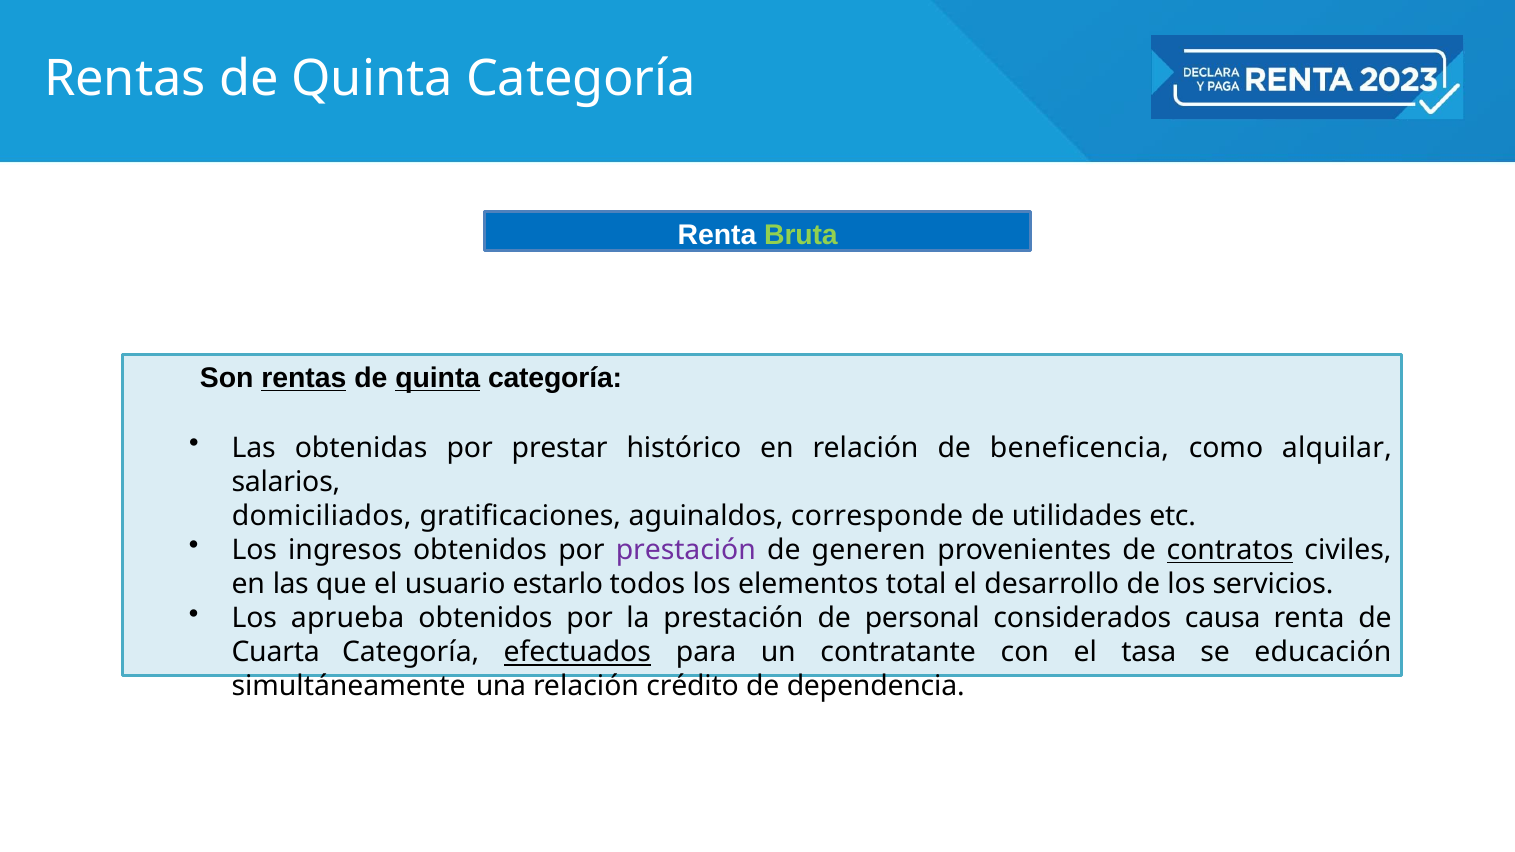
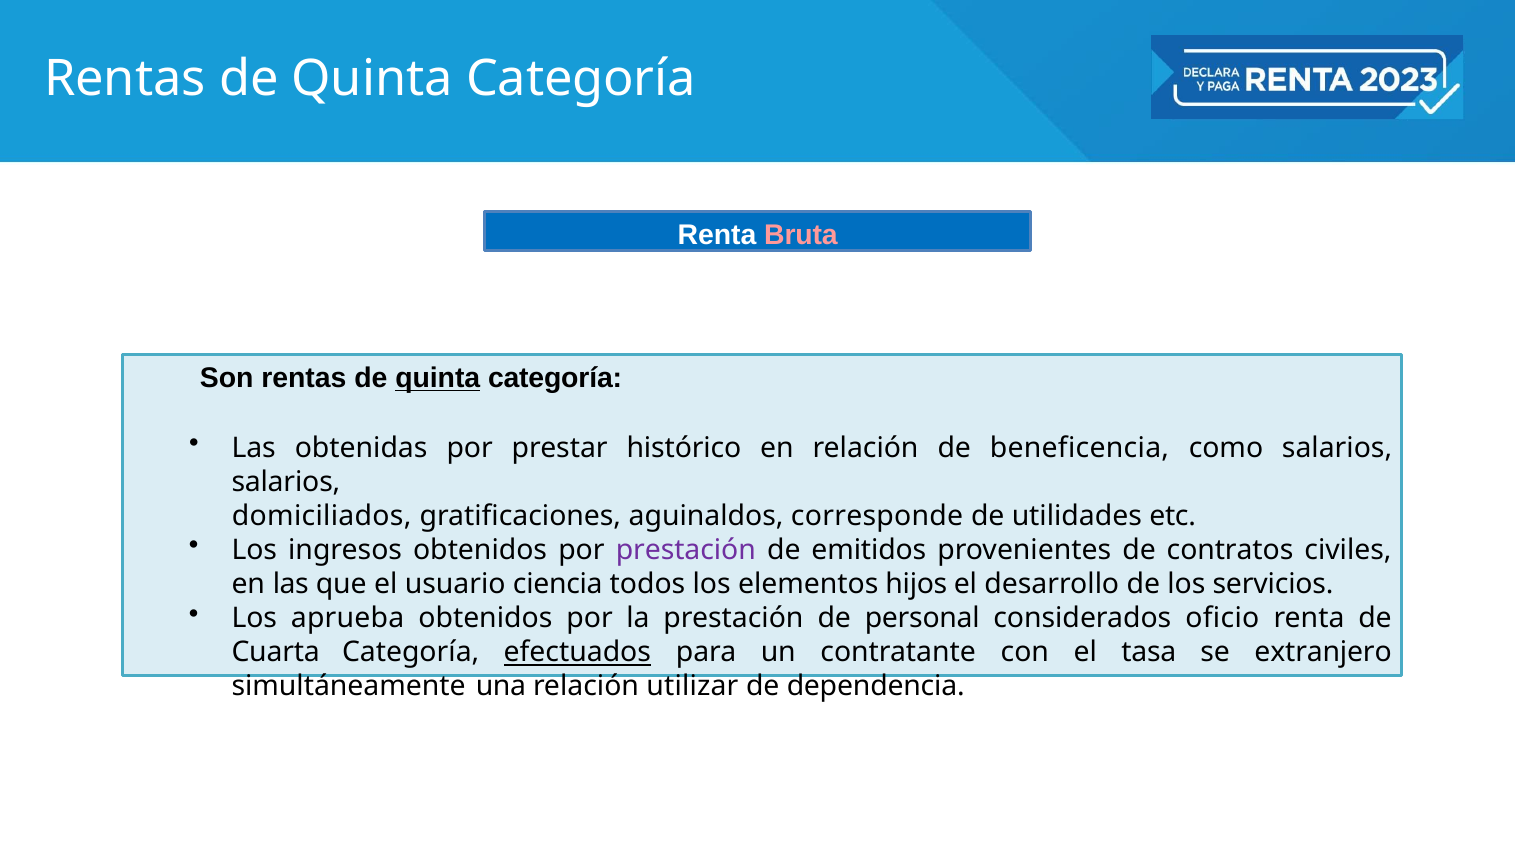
Bruta colour: light green -> pink
rentas at (304, 379) underline: present -> none
como alquilar: alquilar -> salarios
generen: generen -> emitidos
contratos underline: present -> none
estarlo: estarlo -> ciencia
total: total -> hijos
causa: causa -> oficio
educación: educación -> extranjero
crédito: crédito -> utilizar
